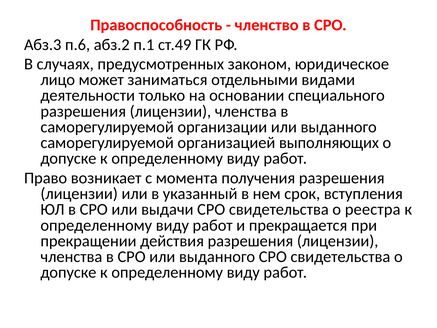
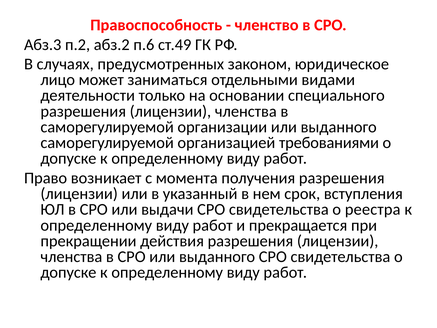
п.6: п.6 -> п.2
п.1: п.1 -> п.6
выполняющих: выполняющих -> требованиями
